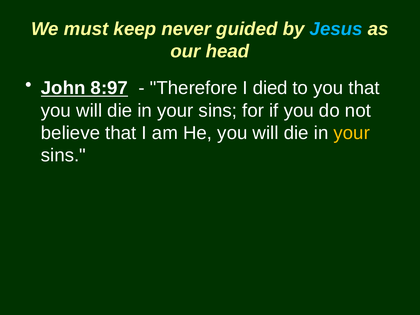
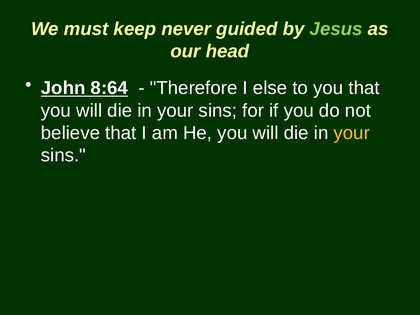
Jesus colour: light blue -> light green
8:97: 8:97 -> 8:64
died: died -> else
